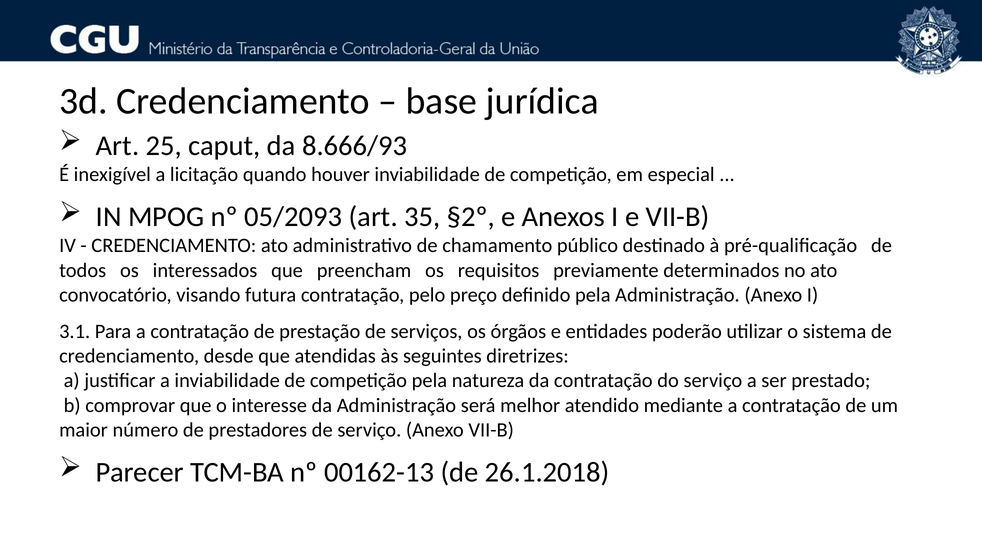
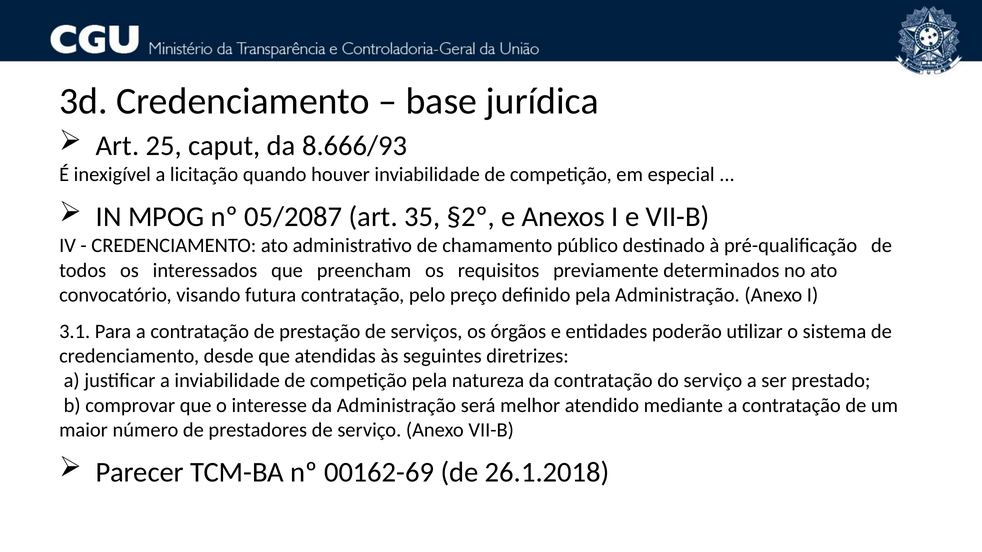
05/2093: 05/2093 -> 05/2087
00162-13: 00162-13 -> 00162-69
